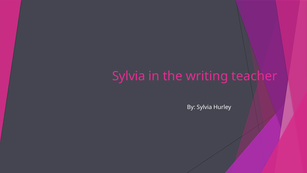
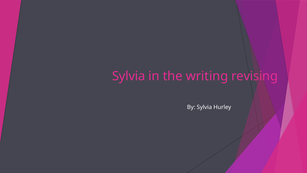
teacher: teacher -> revising
